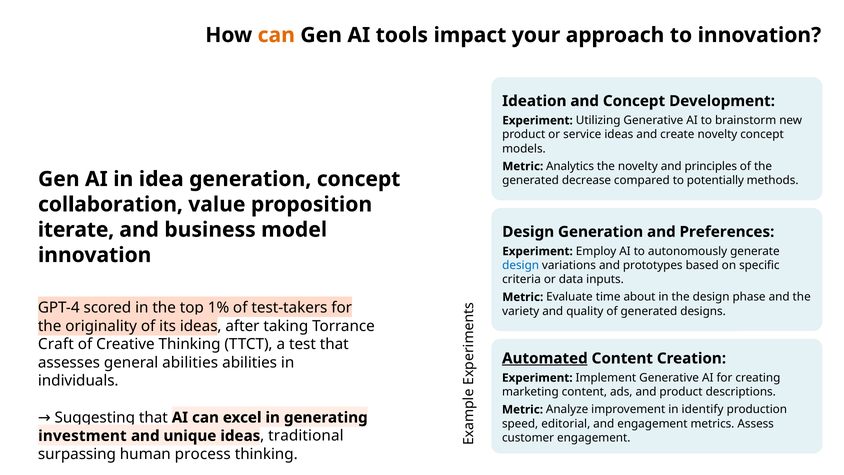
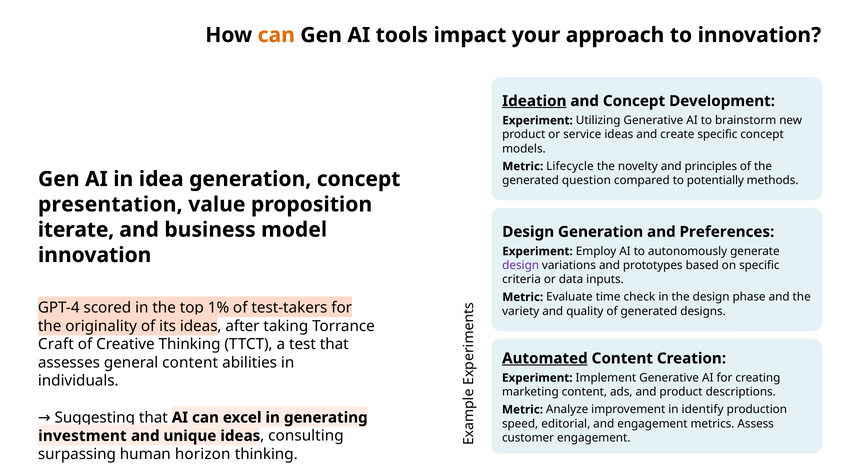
Ideation underline: none -> present
create novelty: novelty -> specific
Analytics: Analytics -> Lifecycle
decrease: decrease -> question
collaboration: collaboration -> presentation
design at (521, 265) colour: blue -> purple
about: about -> check
general abilities: abilities -> content
traditional: traditional -> consulting
process: process -> horizon
